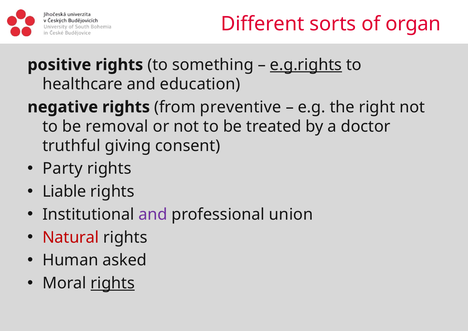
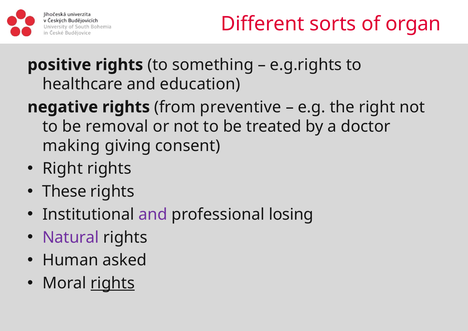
e.g.rights underline: present -> none
truthful: truthful -> making
Party at (63, 169): Party -> Right
Liable: Liable -> These
union: union -> losing
Natural colour: red -> purple
